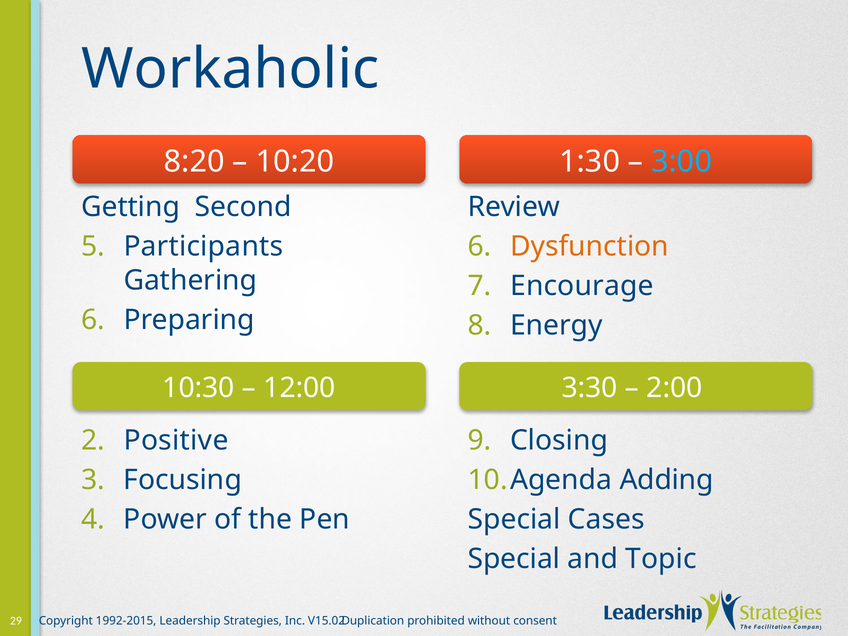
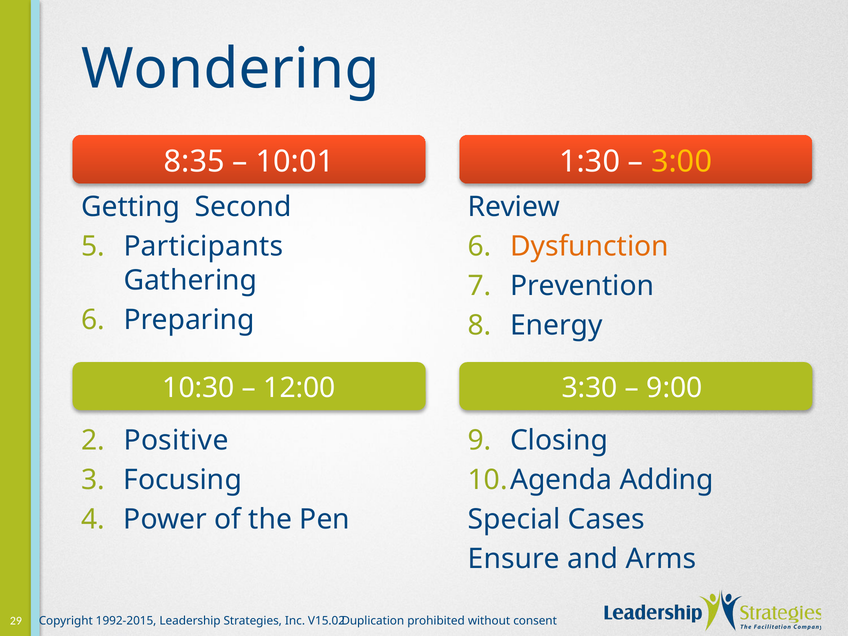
Workaholic: Workaholic -> Wondering
8:20: 8:20 -> 8:35
10:20: 10:20 -> 10:01
3:00 colour: light blue -> yellow
Encourage: Encourage -> Prevention
2:00: 2:00 -> 9:00
Special at (514, 559): Special -> Ensure
Topic: Topic -> Arms
